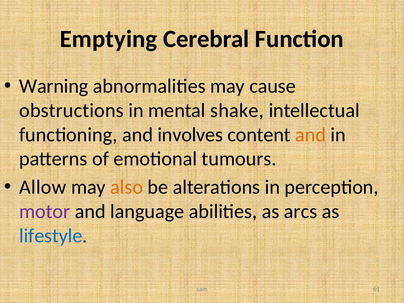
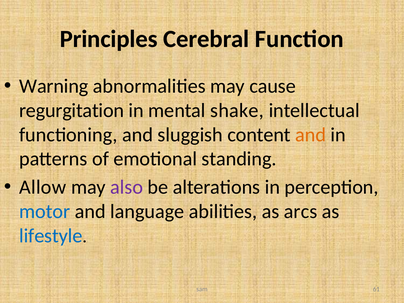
Emptying: Emptying -> Principles
obstructions: obstructions -> regurgitation
involves: involves -> sluggish
tumours: tumours -> standing
also colour: orange -> purple
motor colour: purple -> blue
